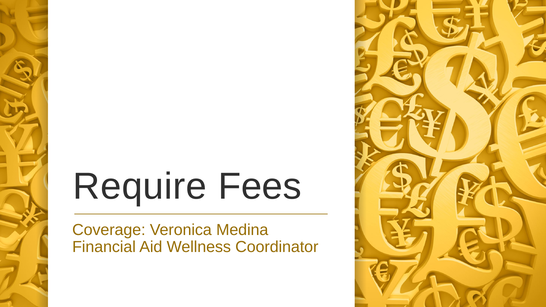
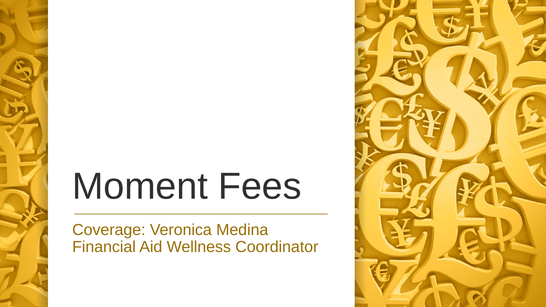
Require: Require -> Moment
